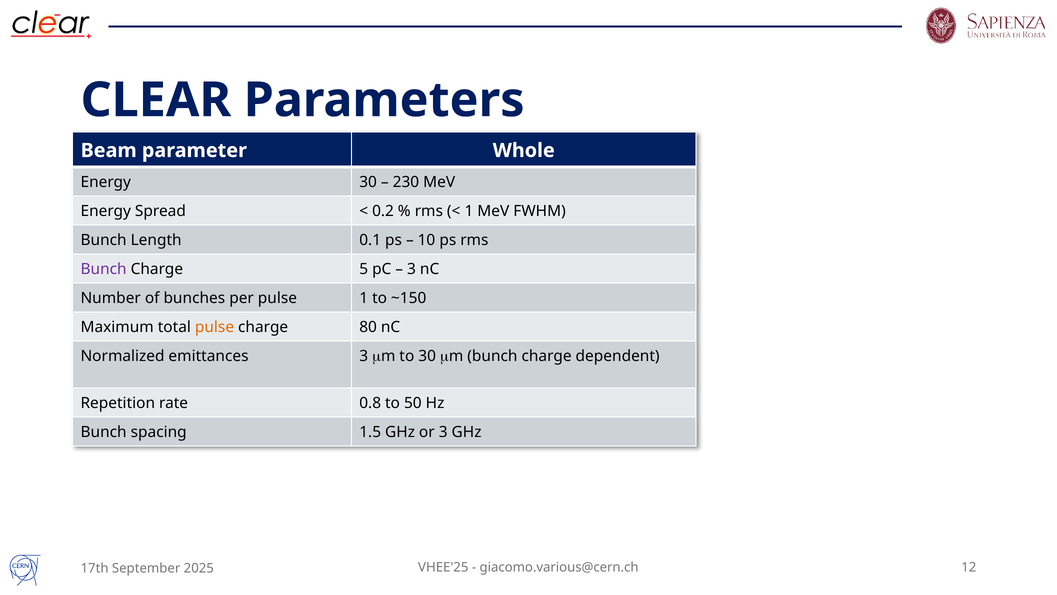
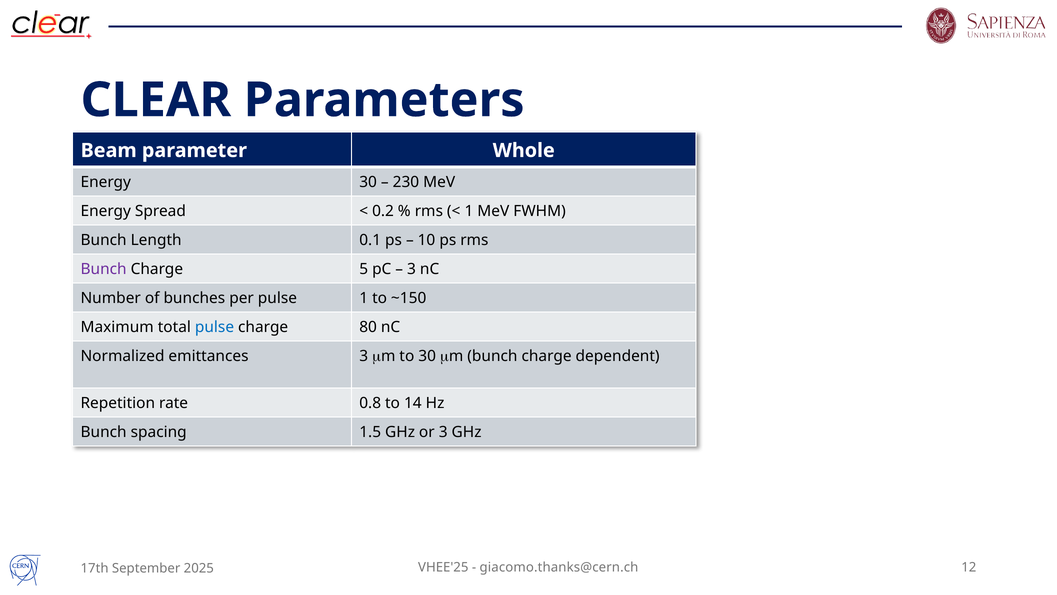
pulse at (214, 327) colour: orange -> blue
50: 50 -> 14
giacomo.various@cern.ch: giacomo.various@cern.ch -> giacomo.thanks@cern.ch
